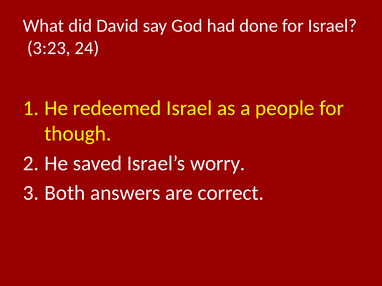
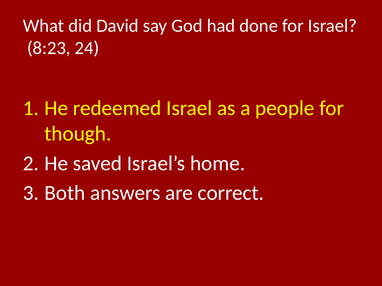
3:23: 3:23 -> 8:23
worry: worry -> home
